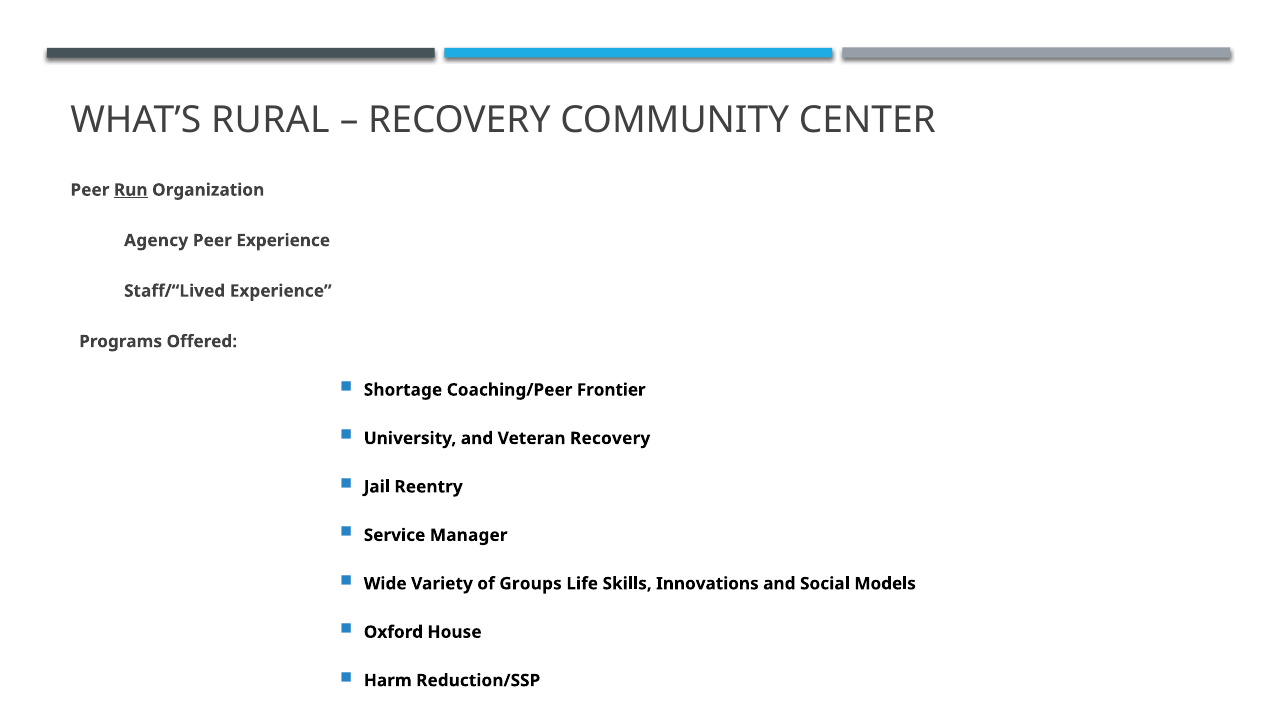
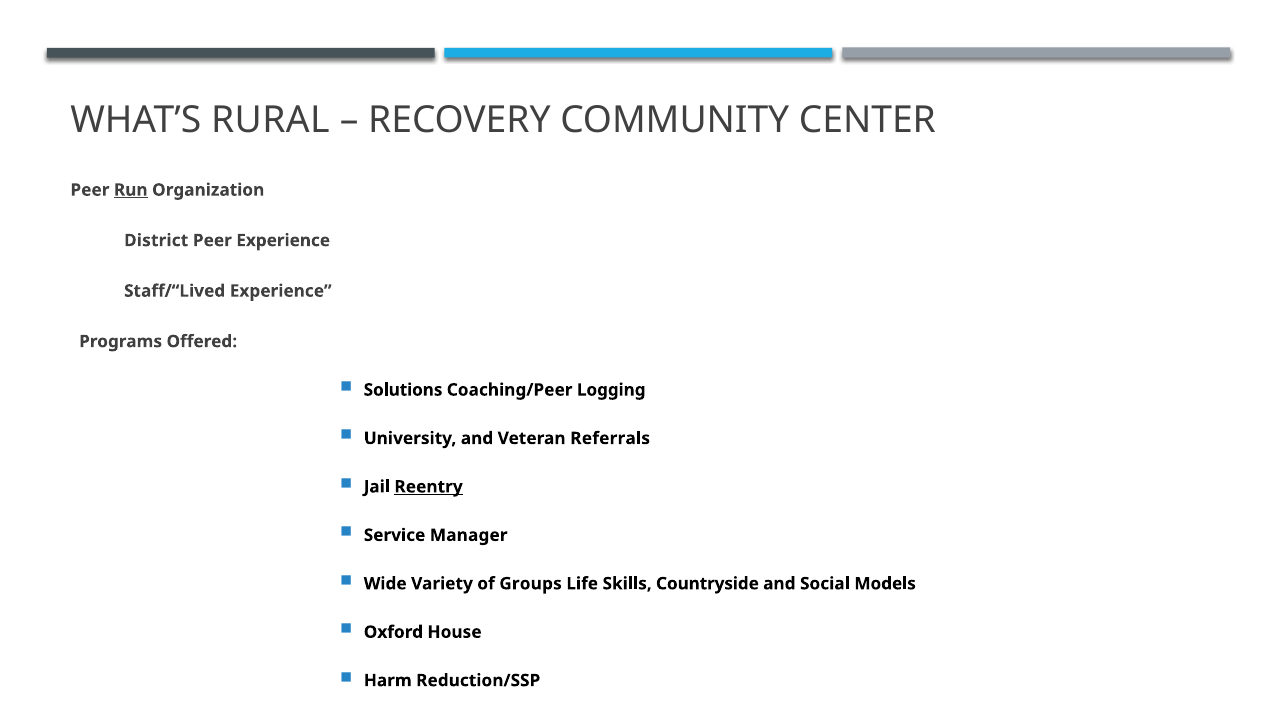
Agency: Agency -> District
Shortage: Shortage -> Solutions
Frontier: Frontier -> Logging
Veteran Recovery: Recovery -> Referrals
Reentry underline: none -> present
Innovations: Innovations -> Countryside
